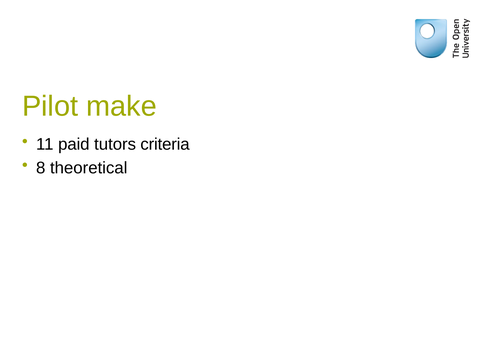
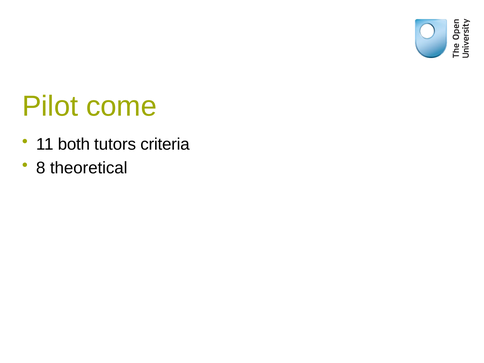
make: make -> come
paid: paid -> both
